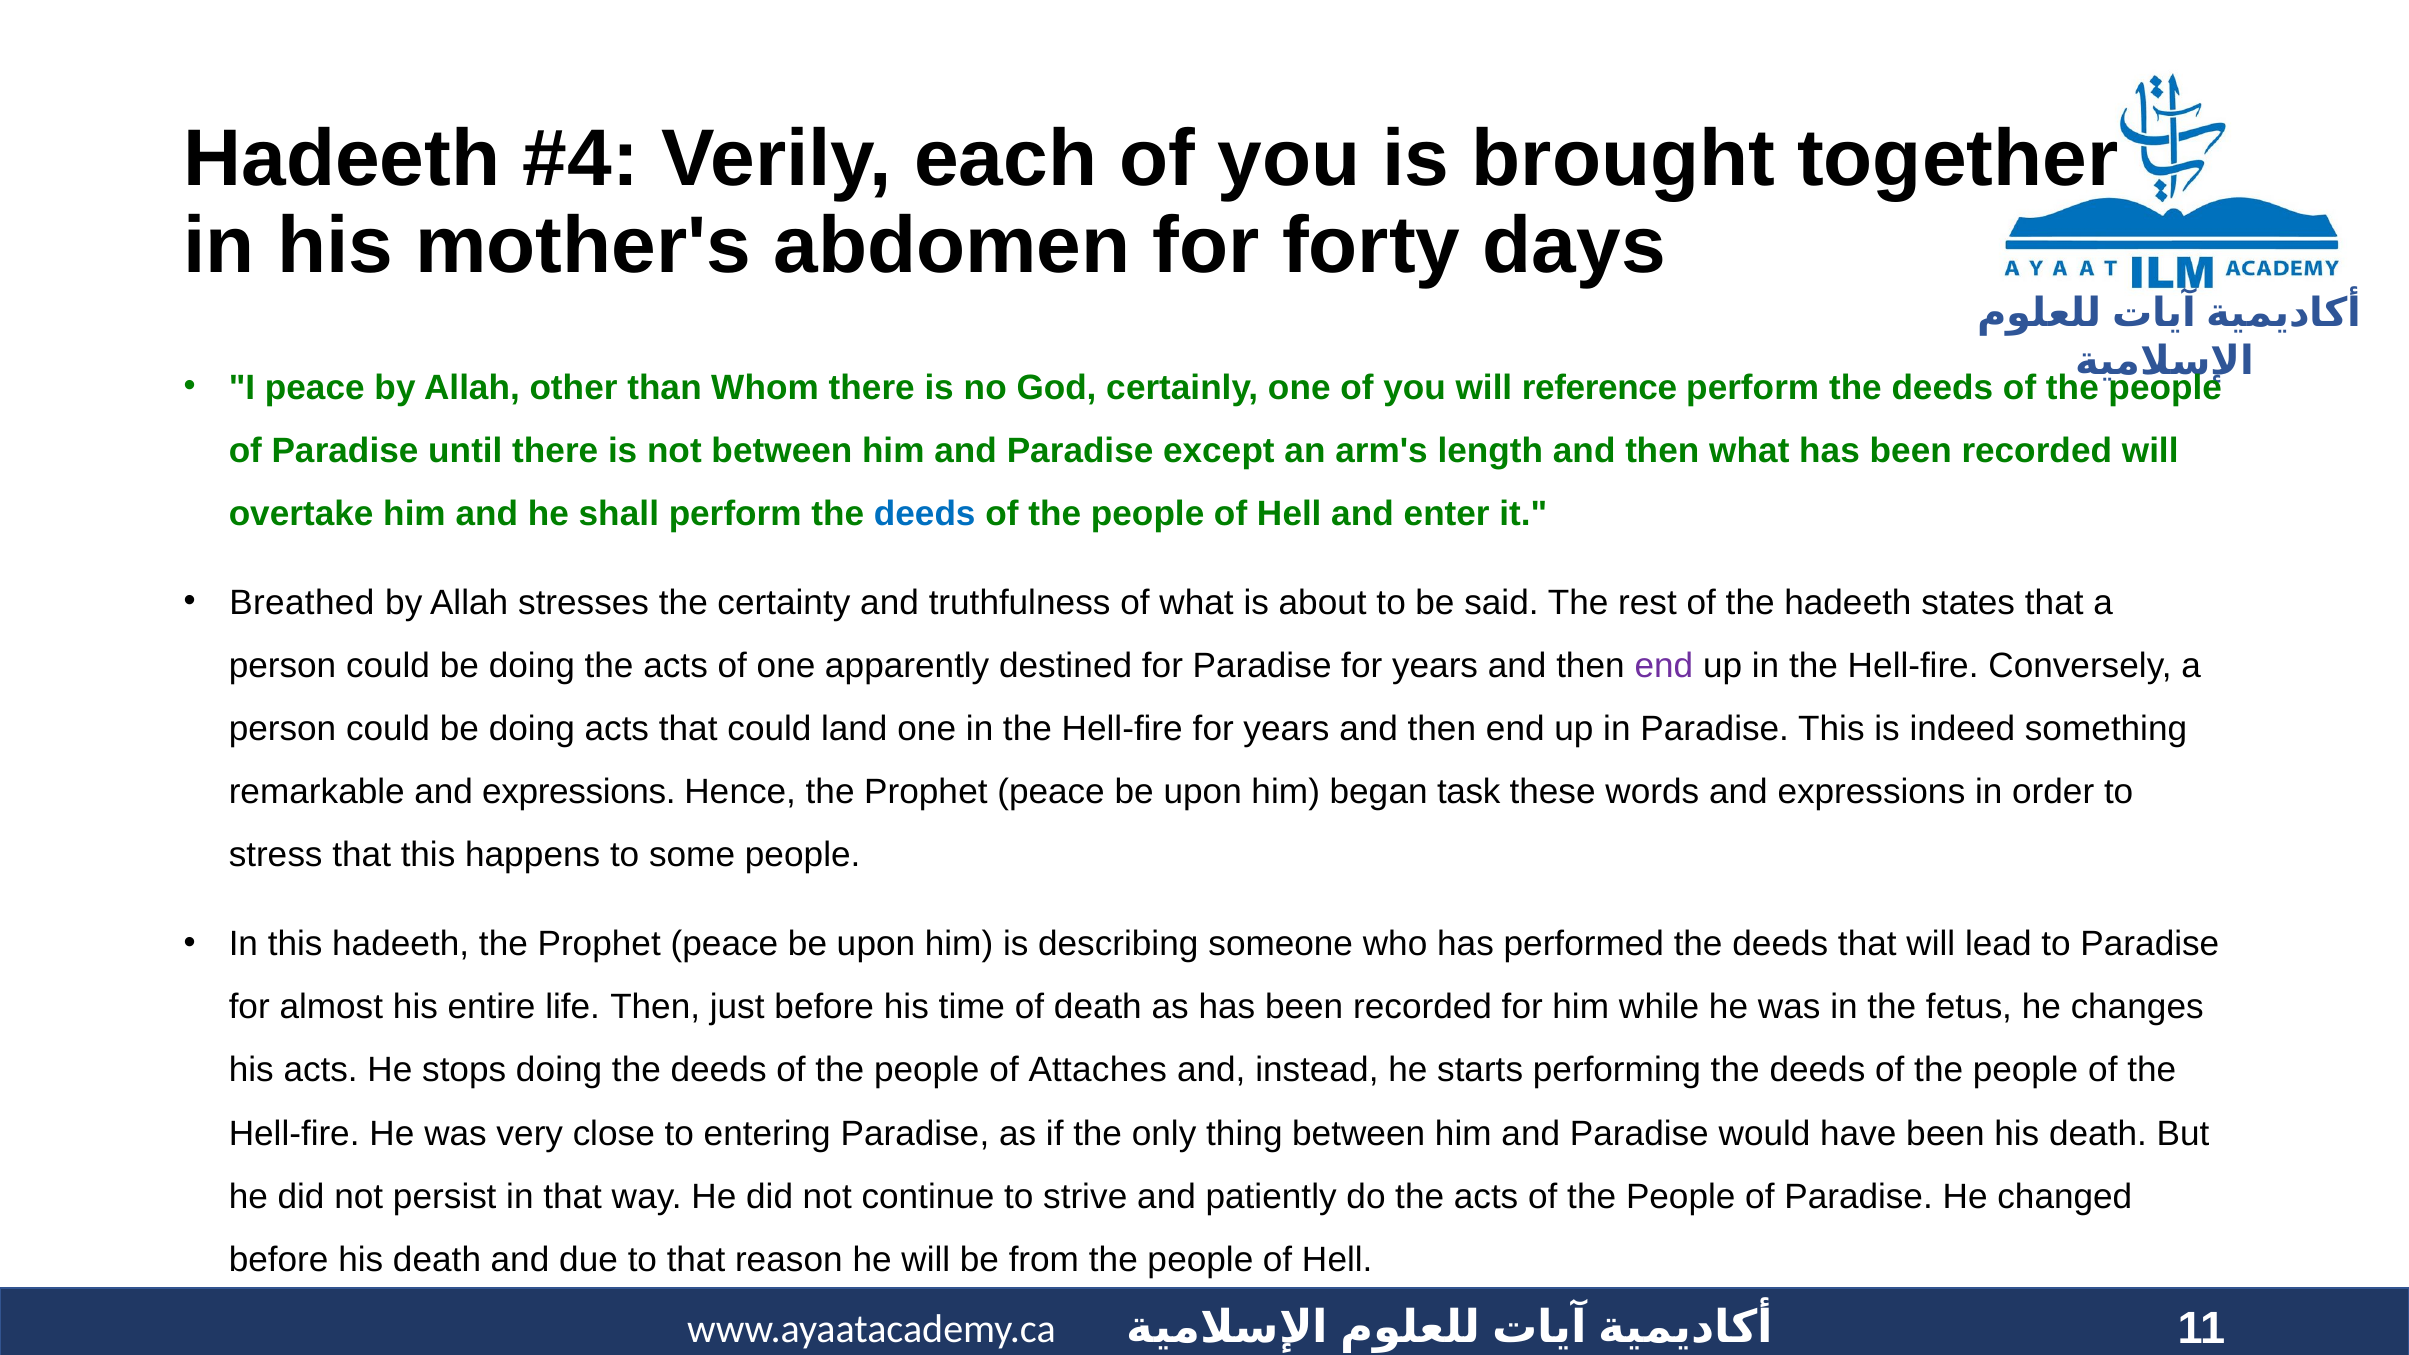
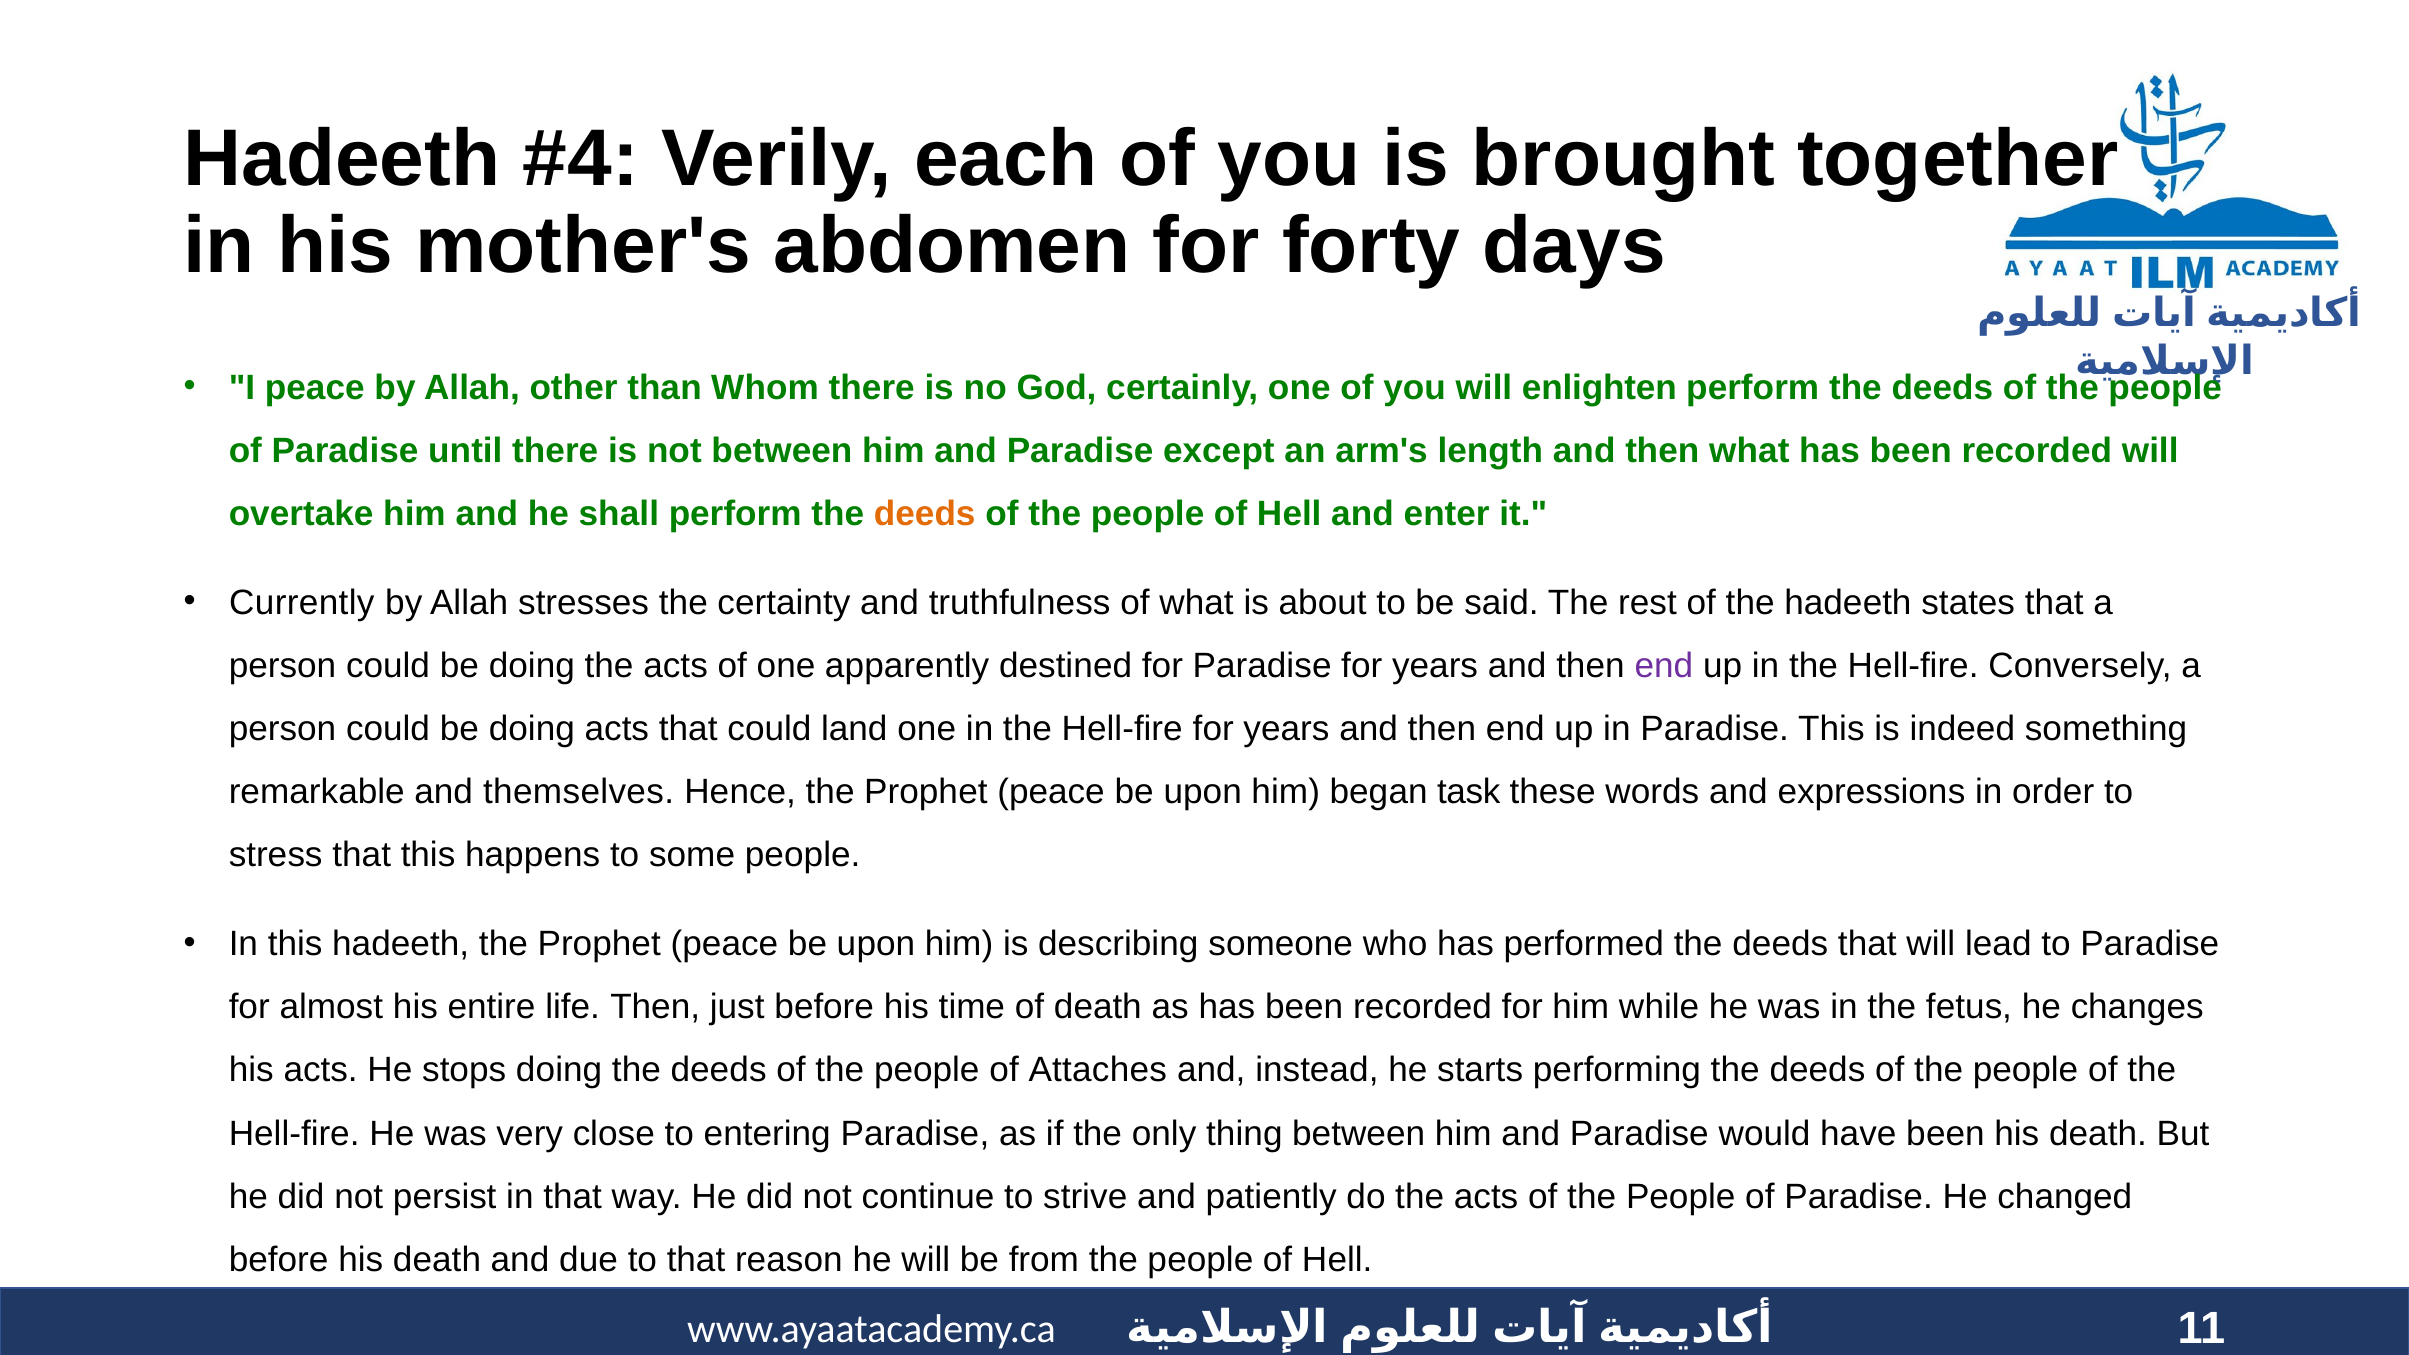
reference: reference -> enlighten
deeds at (925, 514) colour: blue -> orange
Breathed: Breathed -> Currently
remarkable and expressions: expressions -> themselves
